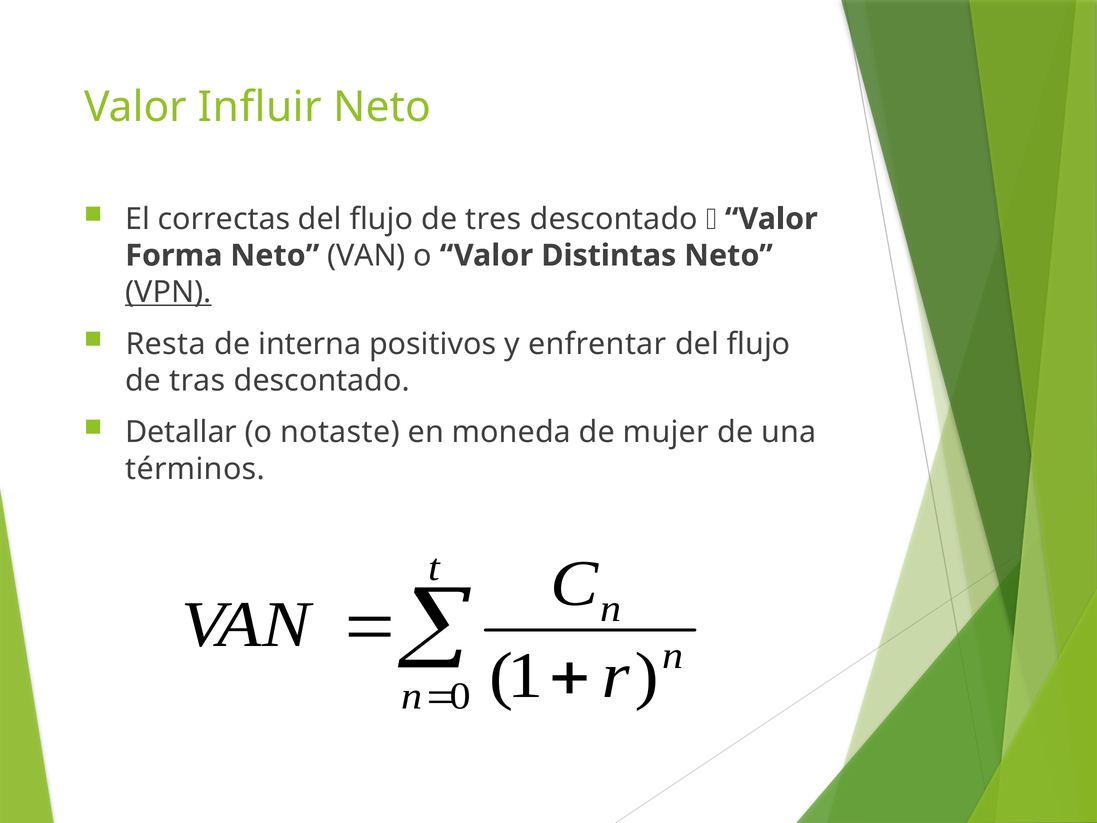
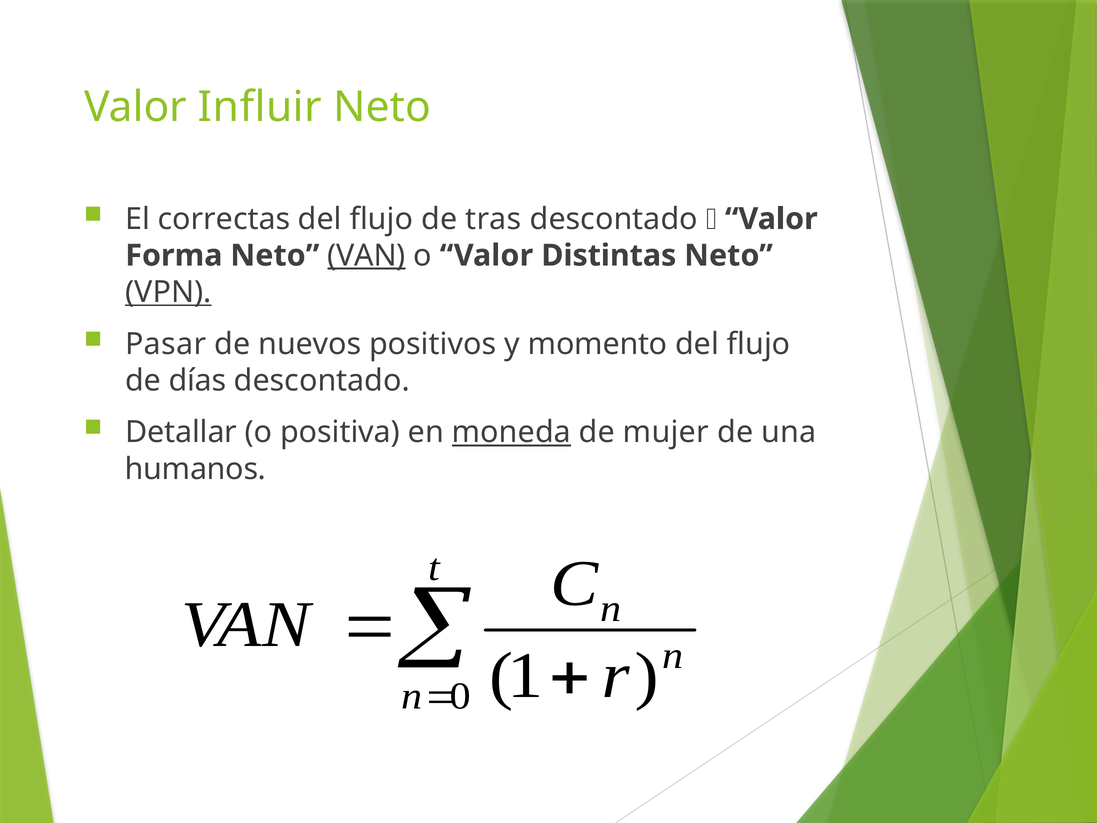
tres: tres -> tras
VAN at (366, 255) underline: none -> present
Resta: Resta -> Pasar
interna: interna -> nuevos
enfrentar: enfrentar -> momento
tras: tras -> días
notaste: notaste -> positiva
moneda underline: none -> present
términos: términos -> humanos
